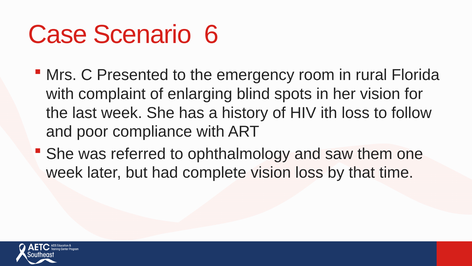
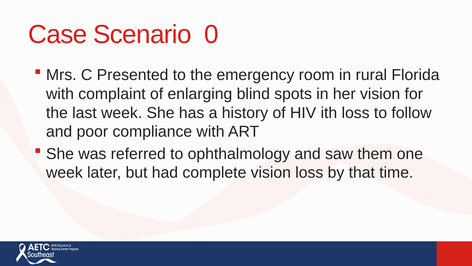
6: 6 -> 0
